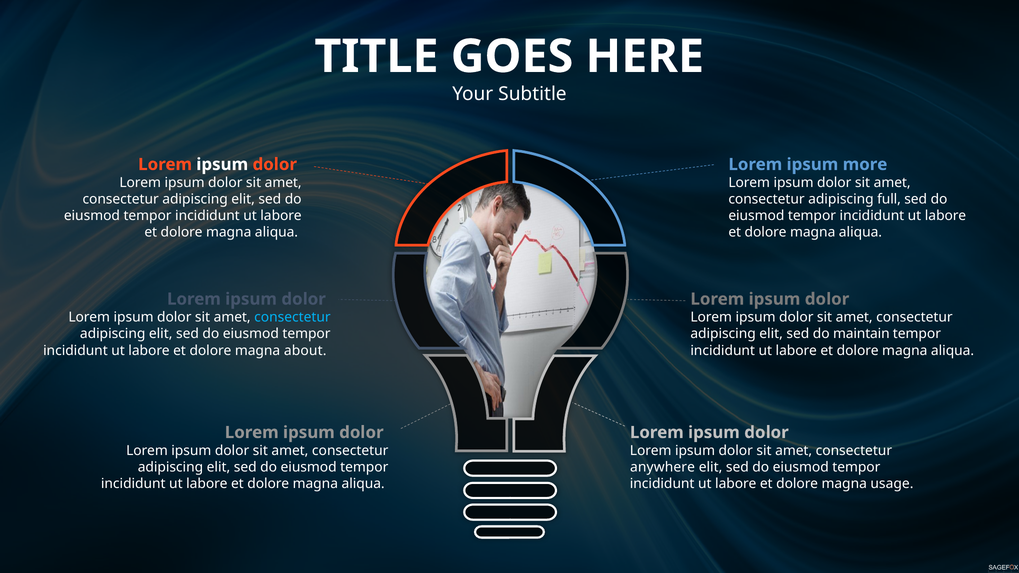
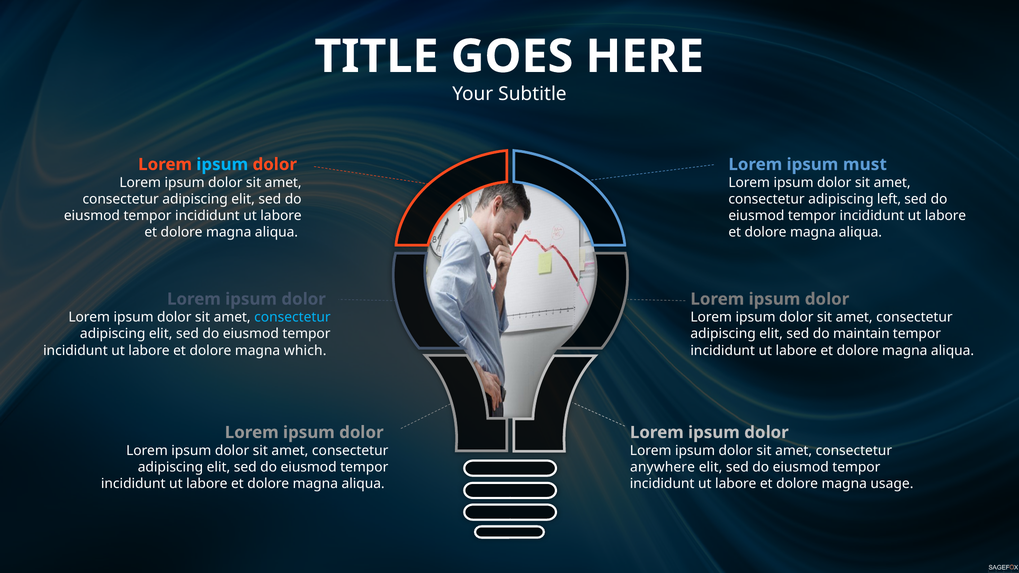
ipsum at (222, 164) colour: white -> light blue
more: more -> must
full: full -> left
about: about -> which
